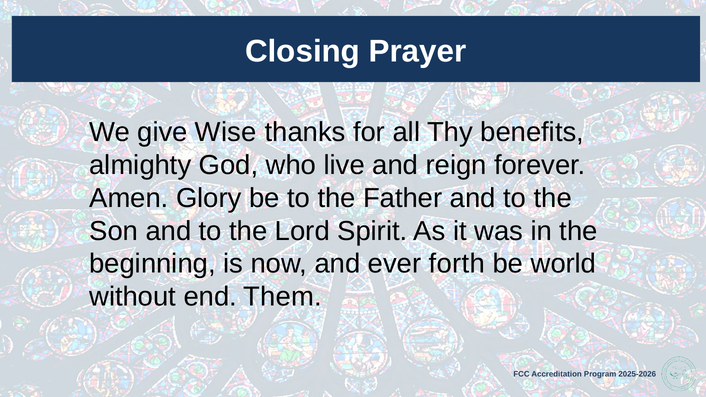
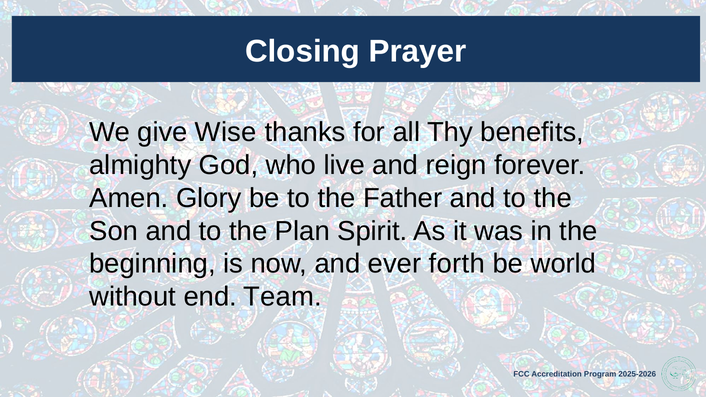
Lord: Lord -> Plan
Them: Them -> Team
